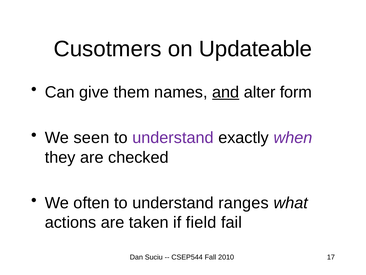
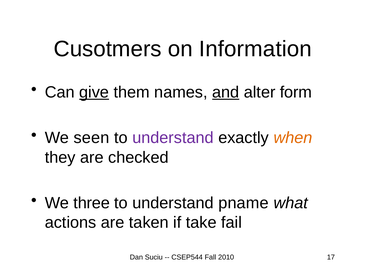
Updateable: Updateable -> Information
give underline: none -> present
when colour: purple -> orange
often: often -> three
ranges: ranges -> pname
field: field -> take
